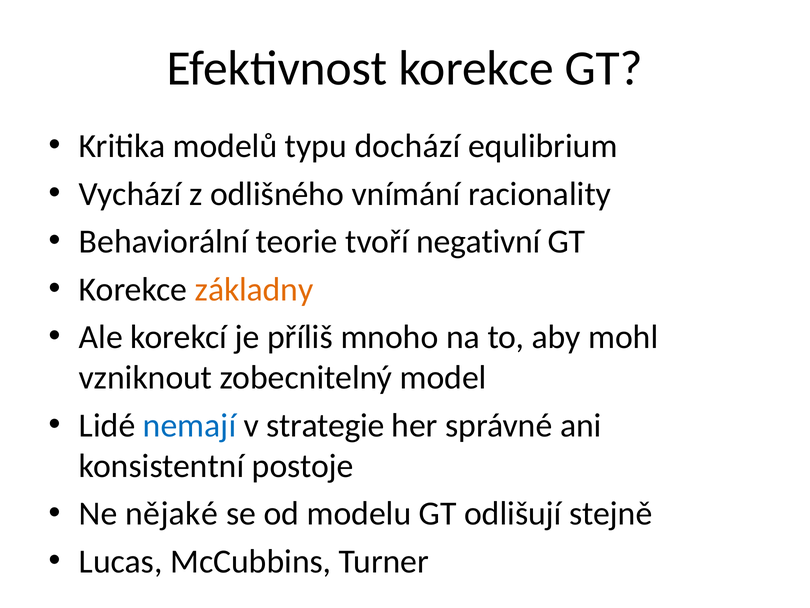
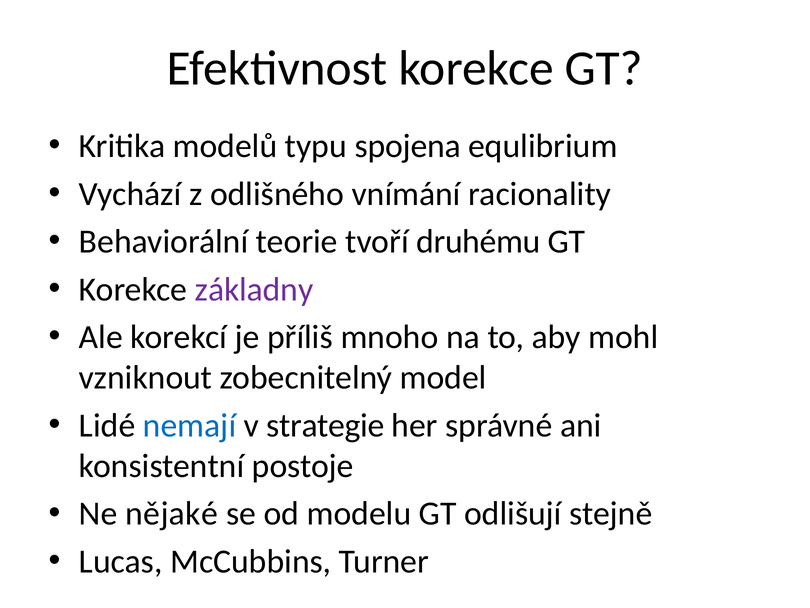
dochází: dochází -> spojena
negativní: negativní -> druhému
základny colour: orange -> purple
